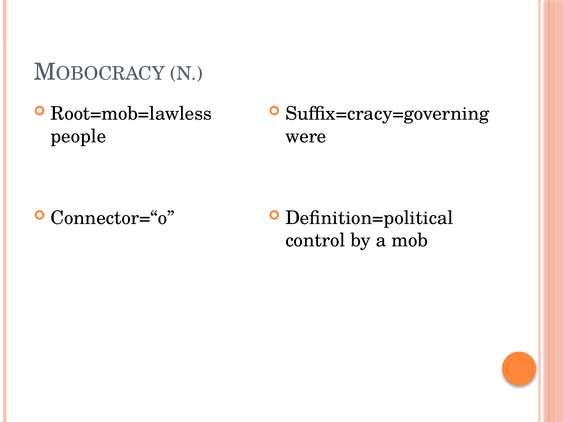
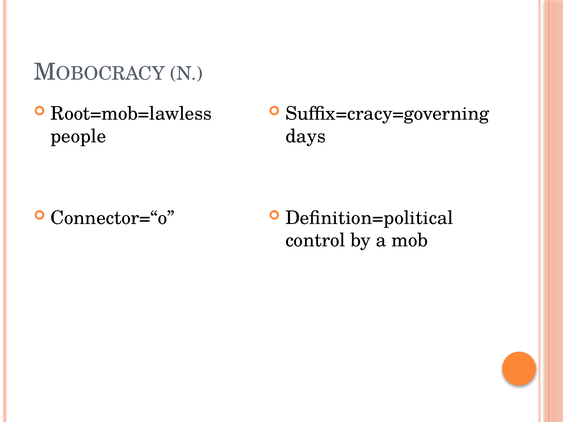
were: were -> days
